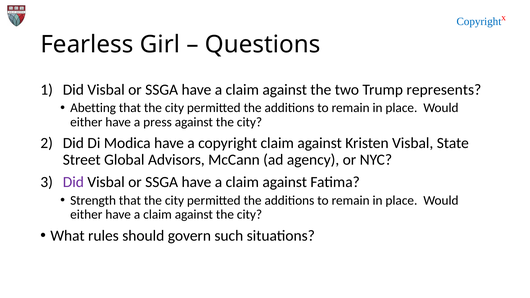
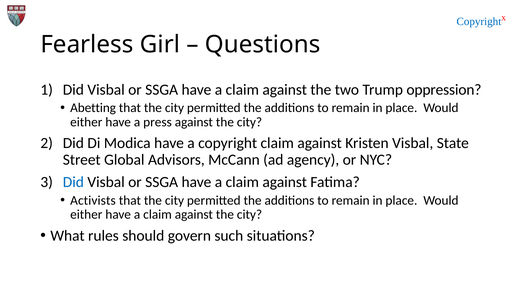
represents: represents -> oppression
Did at (73, 182) colour: purple -> blue
Strength: Strength -> Activists
